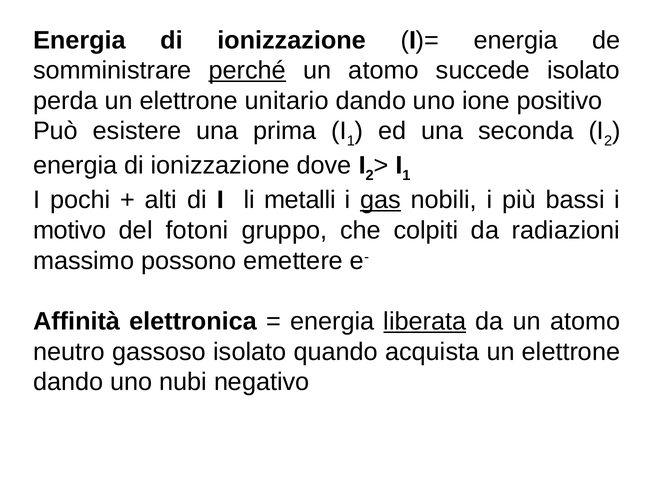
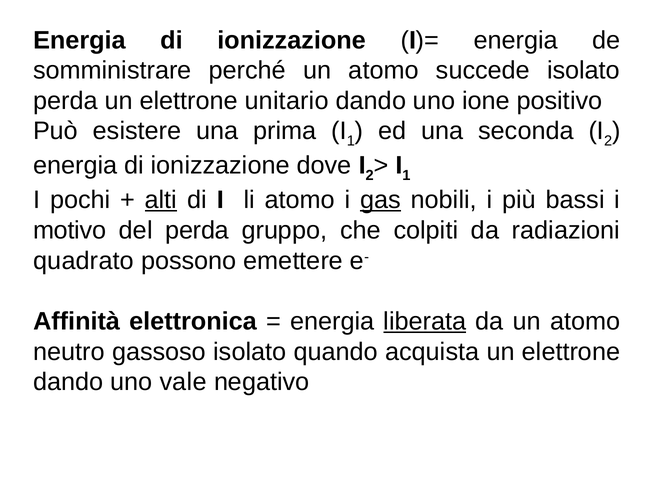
perché underline: present -> none
alti underline: none -> present
li metalli: metalli -> atomo
del fotoni: fotoni -> perda
massimo: massimo -> quadrato
nubi: nubi -> vale
